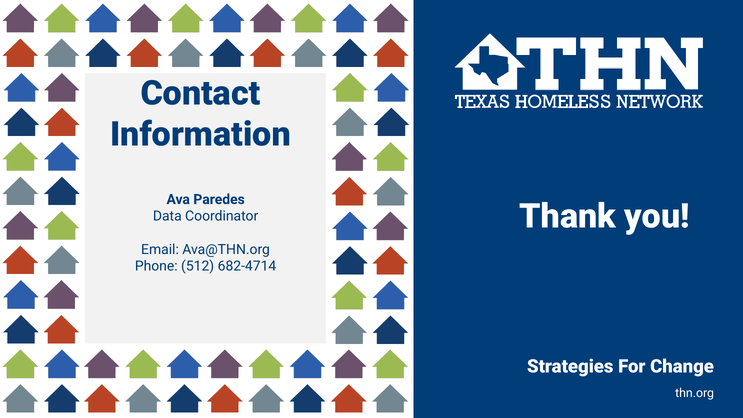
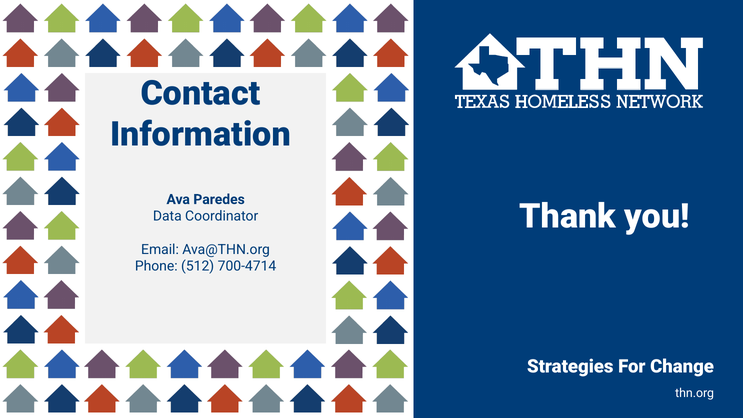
682-4714: 682-4714 -> 700-4714
